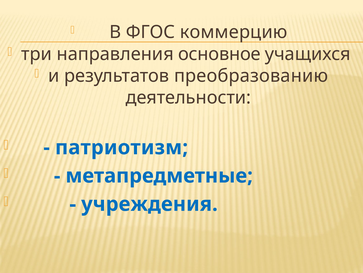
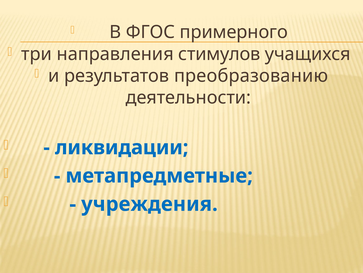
коммерцию: коммерцию -> примерного
основное: основное -> стимулов
патриотизм: патриотизм -> ликвидации
